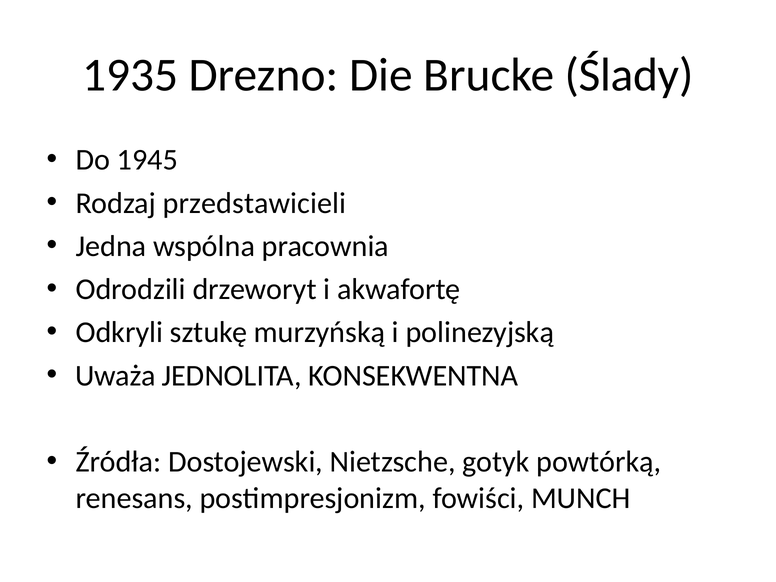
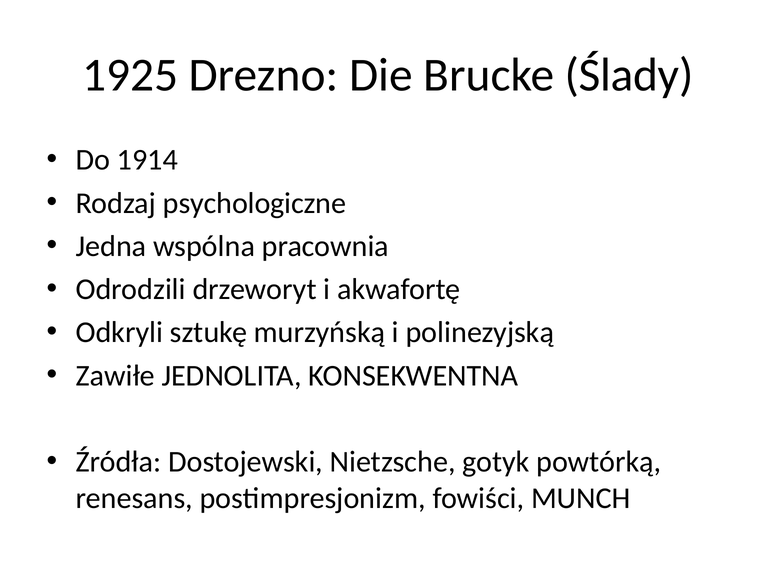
1935: 1935 -> 1925
1945: 1945 -> 1914
przedstawicieli: przedstawicieli -> psychologiczne
Uważa: Uważa -> Zawiłe
